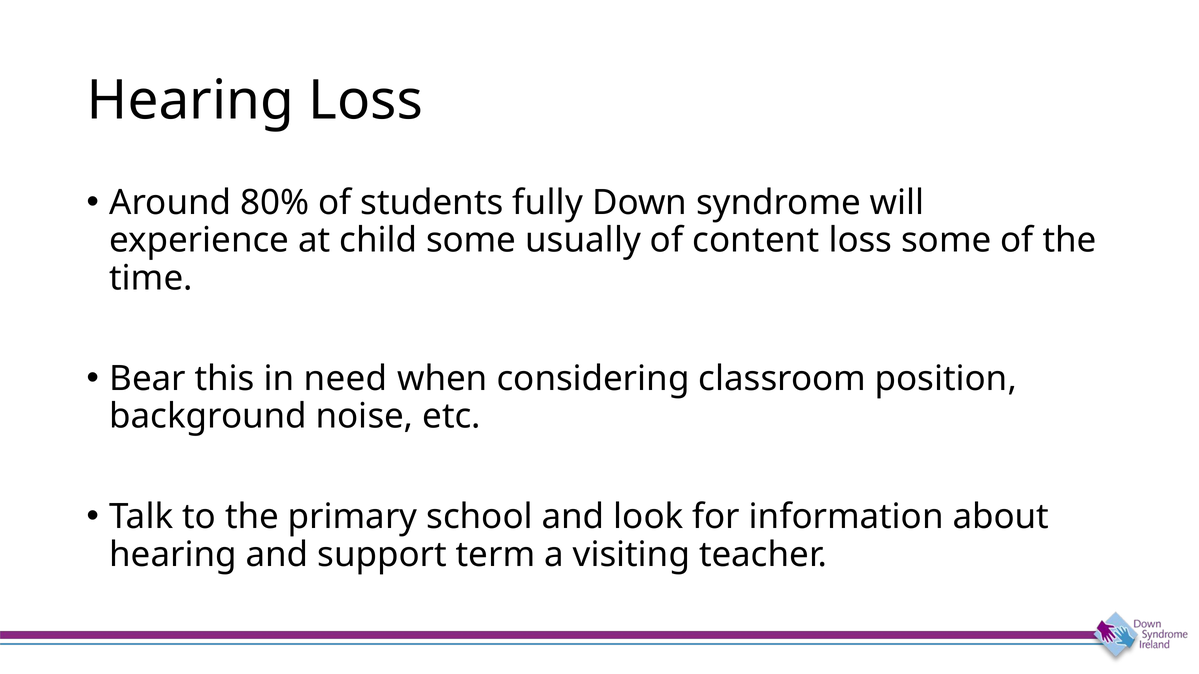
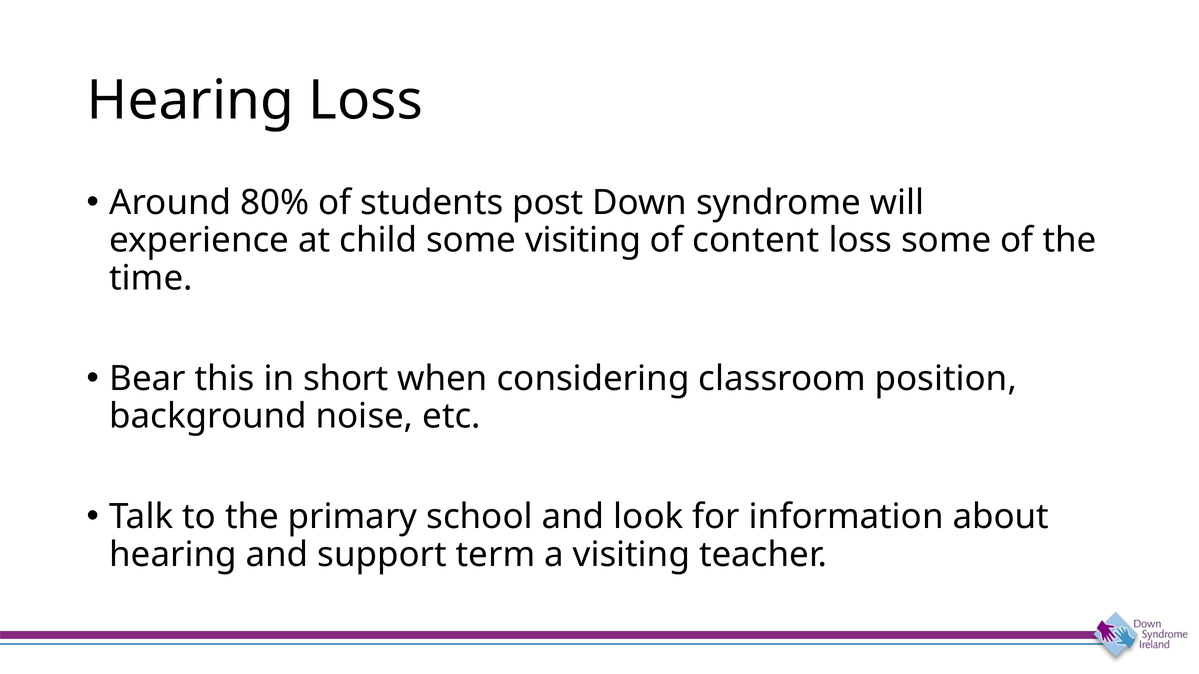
fully: fully -> post
some usually: usually -> visiting
need: need -> short
